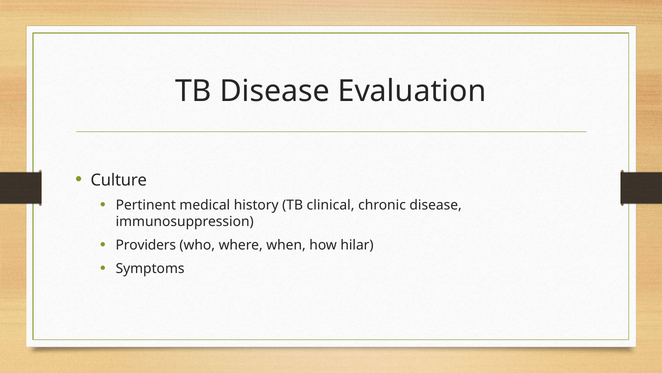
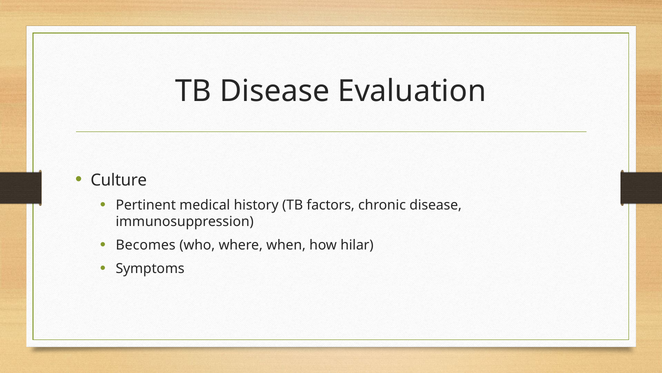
clinical: clinical -> factors
Providers: Providers -> Becomes
